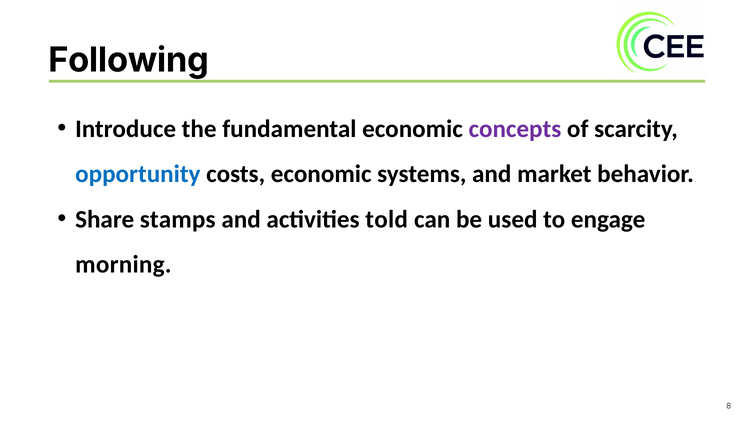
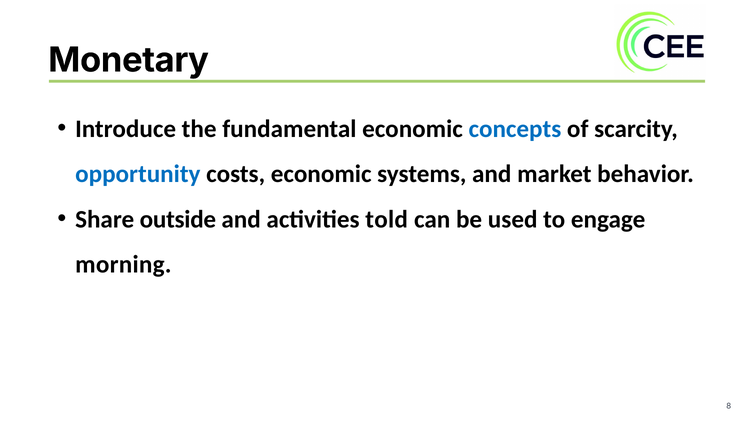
Following: Following -> Monetary
concepts colour: purple -> blue
stamps: stamps -> outside
